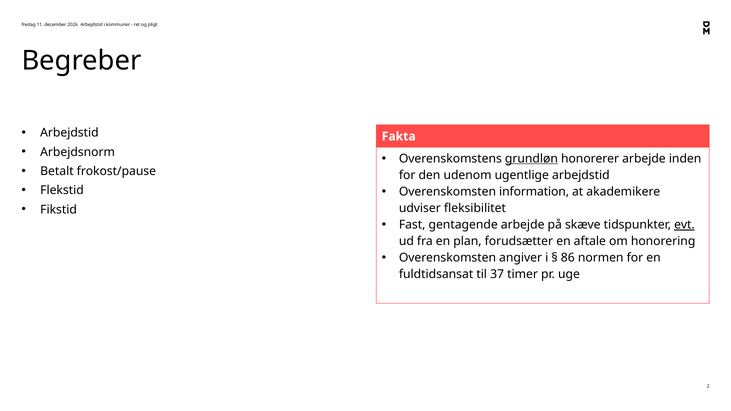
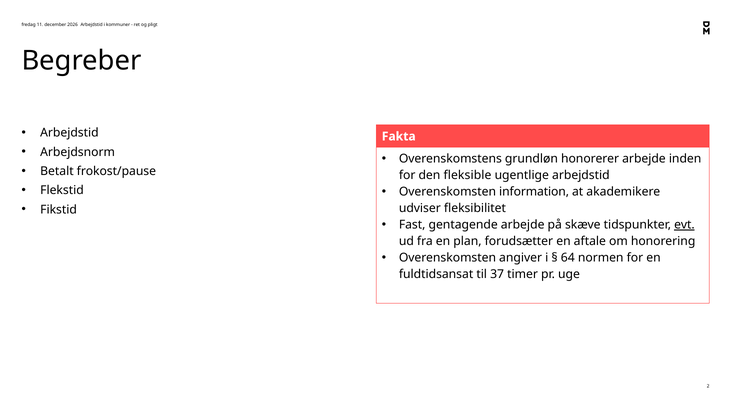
grundløn underline: present -> none
udenom: udenom -> fleksible
86: 86 -> 64
